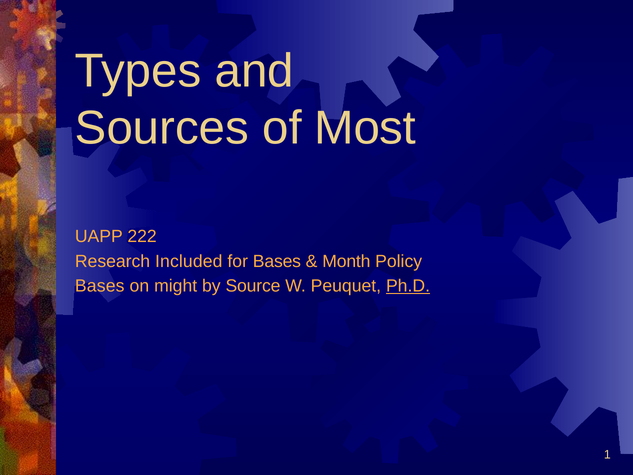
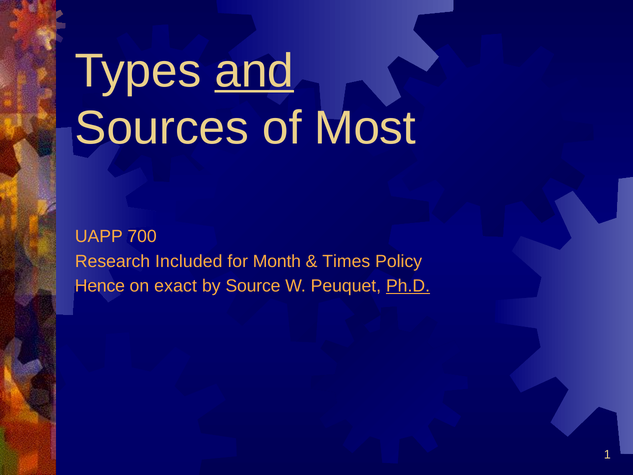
and underline: none -> present
222: 222 -> 700
for Bases: Bases -> Month
Month: Month -> Times
Bases at (100, 286): Bases -> Hence
might: might -> exact
